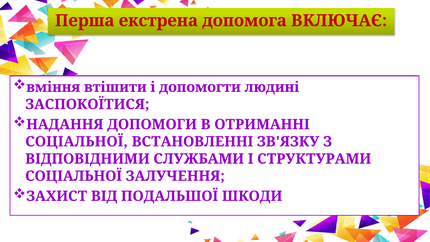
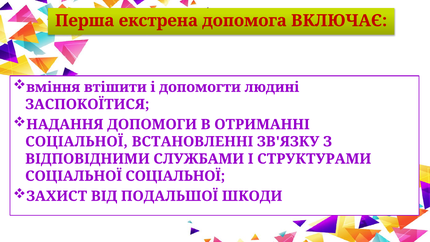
СОЦІАЛЬНОЇ ЗАЛУЧЕННЯ: ЗАЛУЧЕННЯ -> СОЦІАЛЬНОЇ
